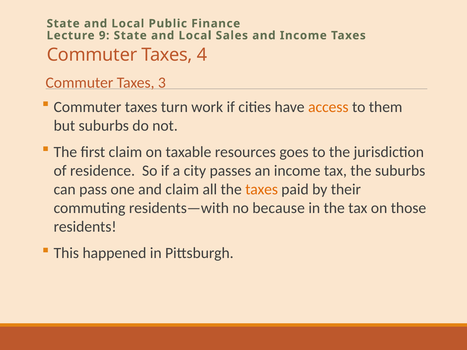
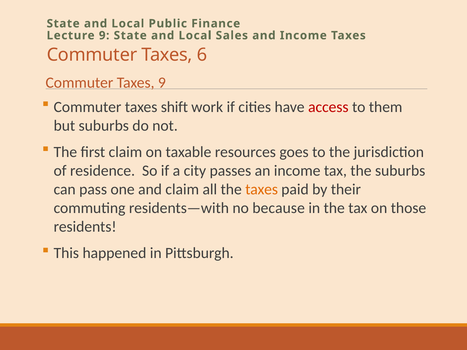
4: 4 -> 6
Taxes 3: 3 -> 9
turn: turn -> shift
access colour: orange -> red
